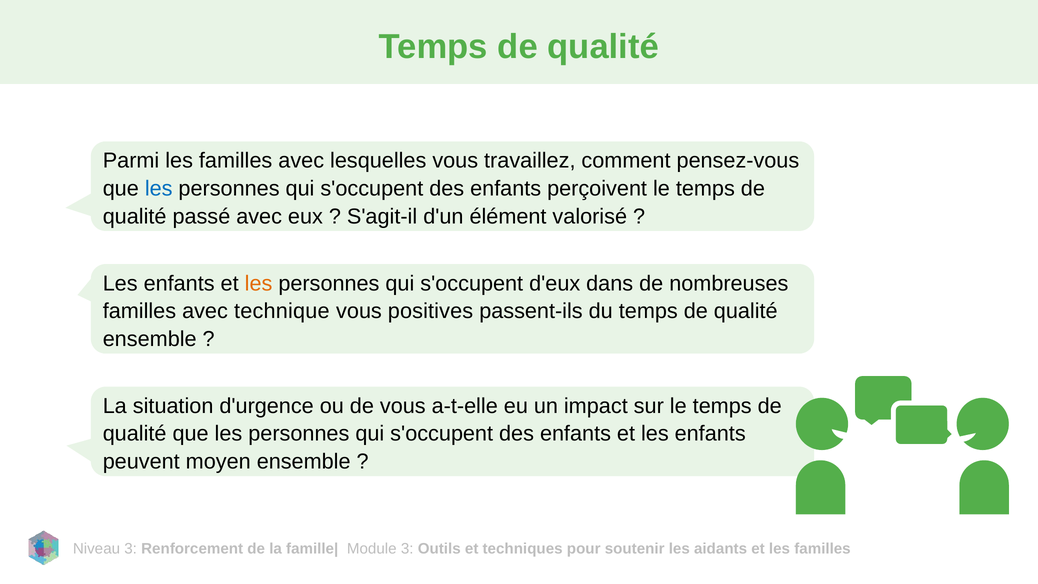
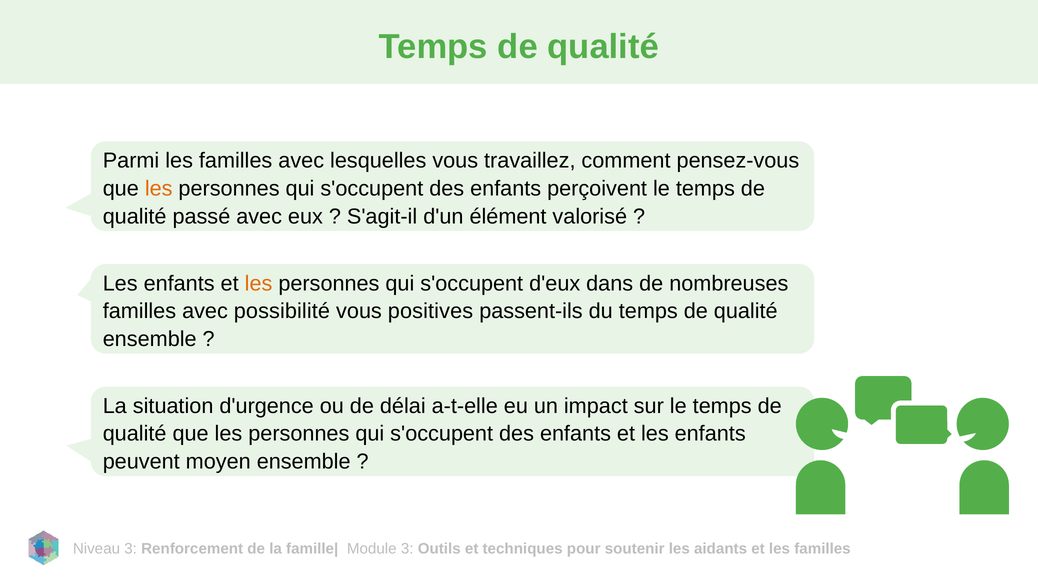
les at (159, 189) colour: blue -> orange
technique: technique -> possibilité
de vous: vous -> délai
